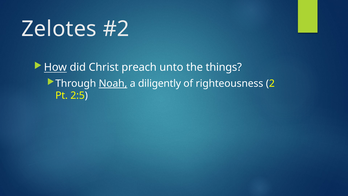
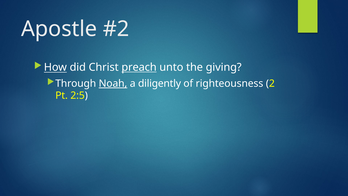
Zelotes: Zelotes -> Apostle
preach underline: none -> present
things: things -> giving
